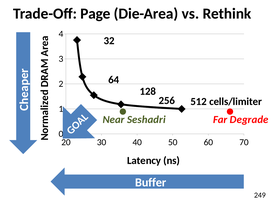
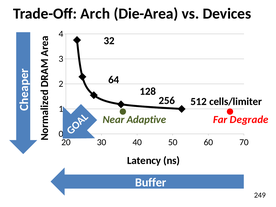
Page: Page -> Arch
Rethink: Rethink -> Devices
Seshadri: Seshadri -> Adaptive
